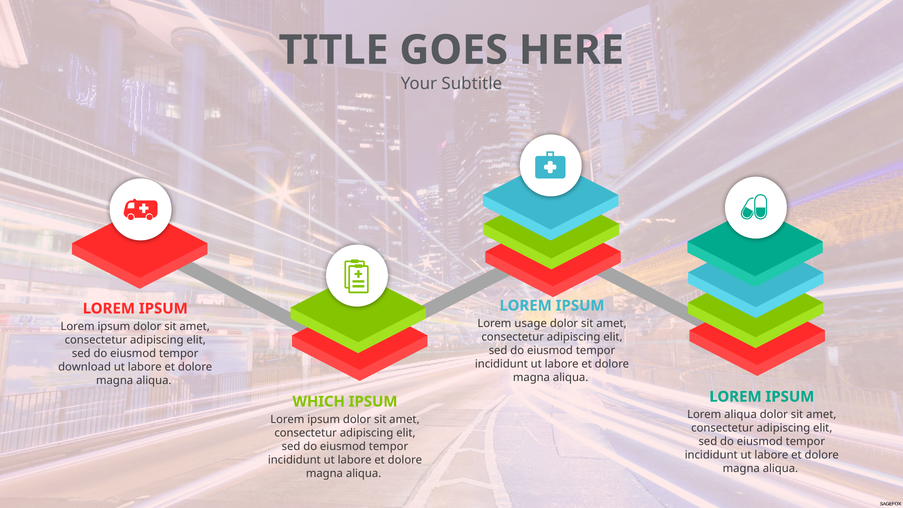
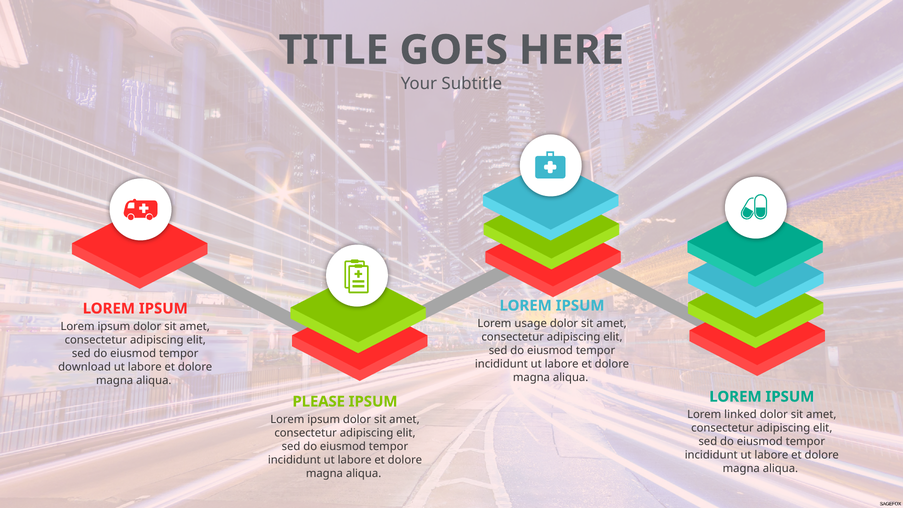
WHICH: WHICH -> PLEASE
Lorem aliqua: aliqua -> linked
